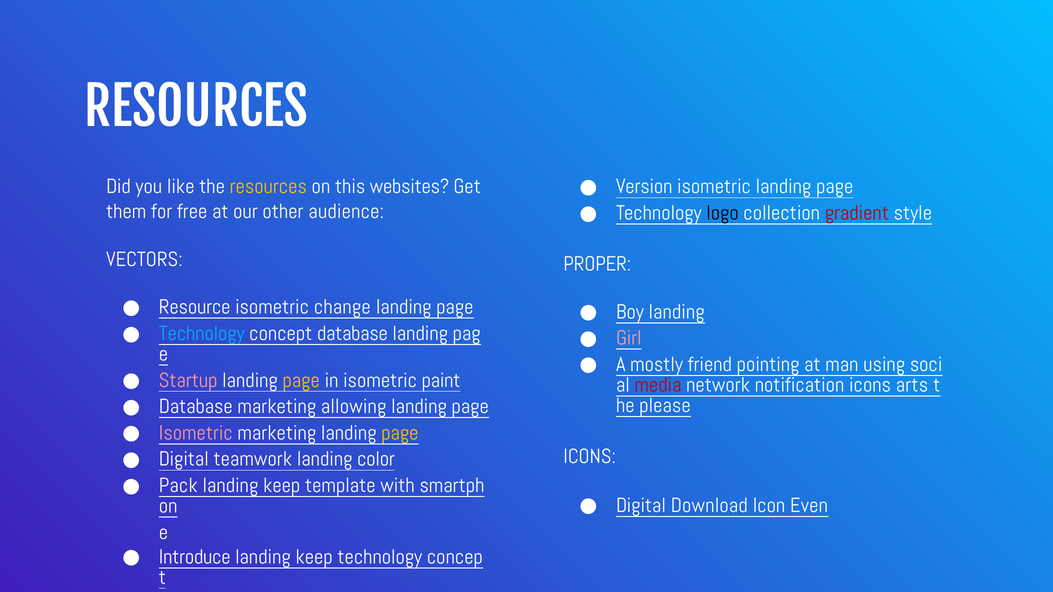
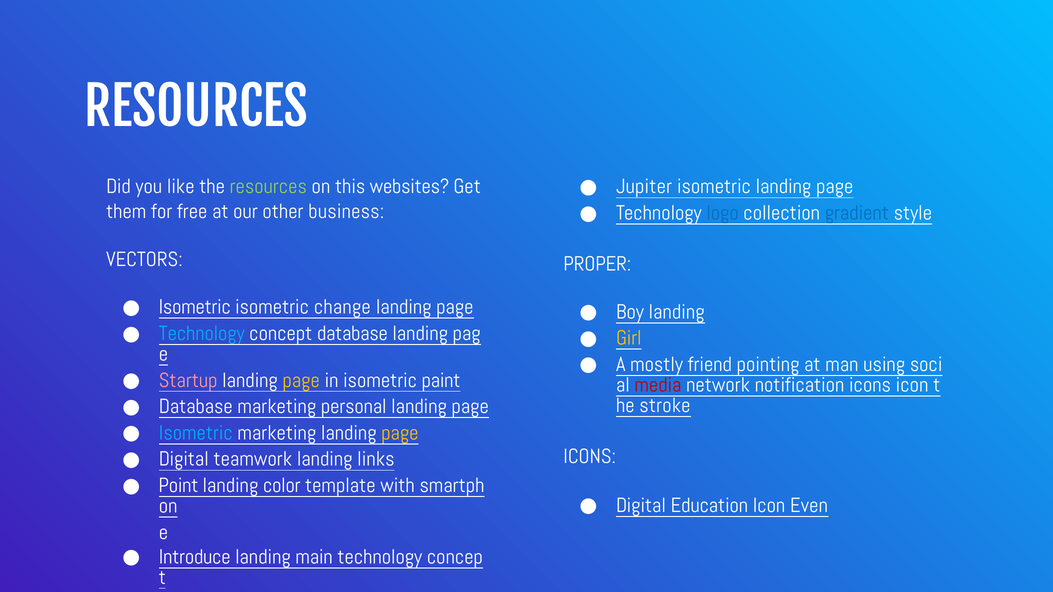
Version: Version -> Jupiter
resources at (268, 187) colour: yellow -> light green
audience: audience -> business
logo colour: black -> blue
gradient colour: red -> blue
Resource at (195, 307): Resource -> Isometric
Girl colour: pink -> yellow
icons arts: arts -> icon
allowing: allowing -> personal
please: please -> stroke
Isometric at (196, 433) colour: pink -> light blue
color: color -> links
Pack: Pack -> Point
keep at (282, 486): keep -> color
Download: Download -> Education
keep at (314, 557): keep -> main
